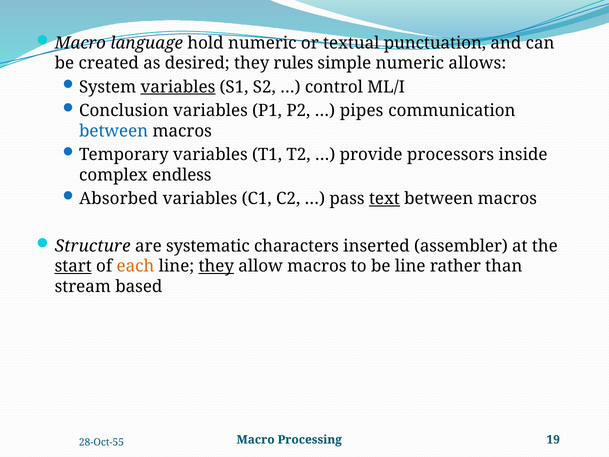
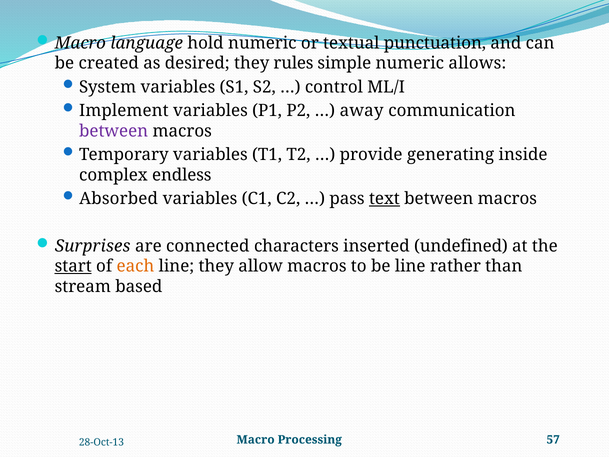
variables at (178, 87) underline: present -> none
Conclusion: Conclusion -> Implement
pipes: pipes -> away
between at (114, 131) colour: blue -> purple
processors: processors -> generating
Structure: Structure -> Surprises
systematic: systematic -> connected
assembler: assembler -> undefined
they at (216, 266) underline: present -> none
19: 19 -> 57
28-Oct-55: 28-Oct-55 -> 28-Oct-13
